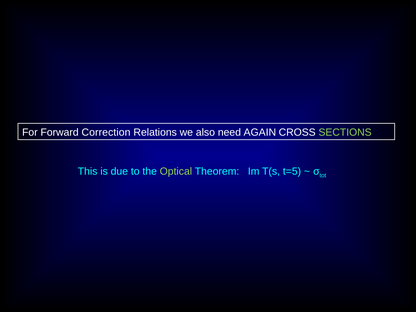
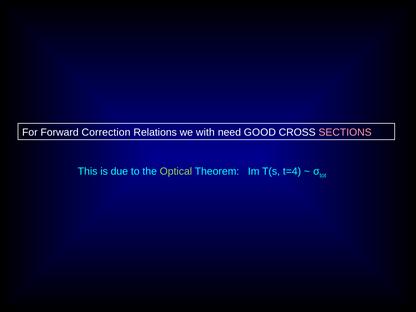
also: also -> with
AGAIN: AGAIN -> GOOD
SECTIONS colour: light green -> pink
t=5: t=5 -> t=4
